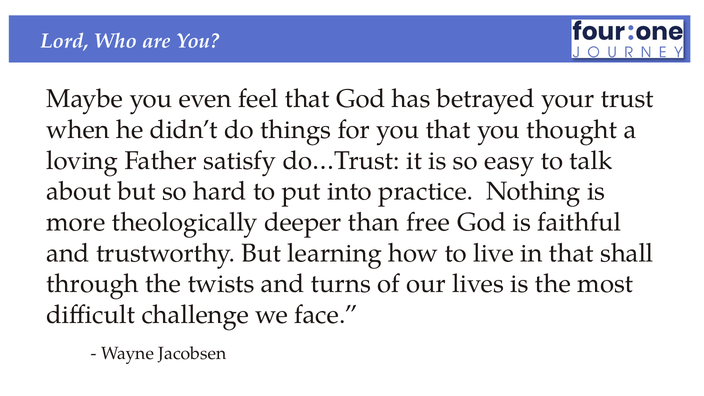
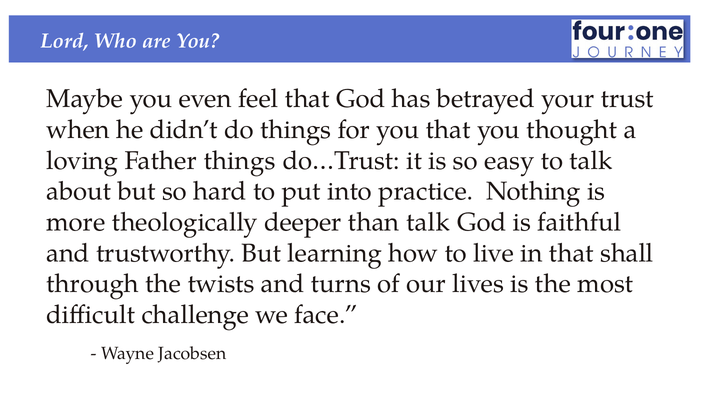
Father satisfy: satisfy -> things
than free: free -> talk
